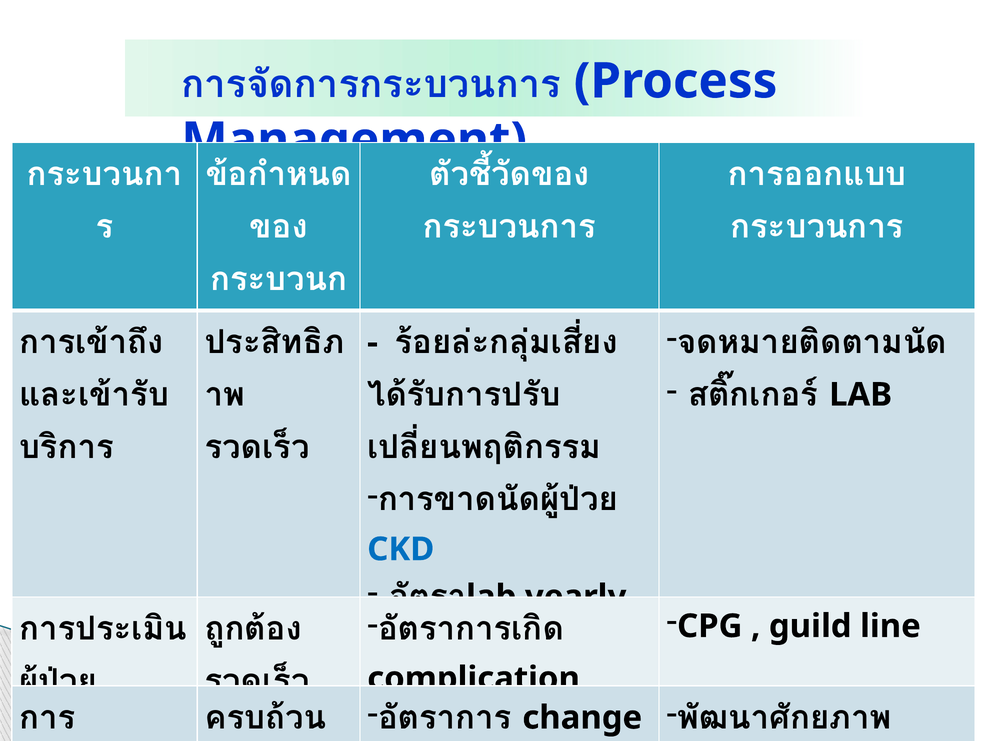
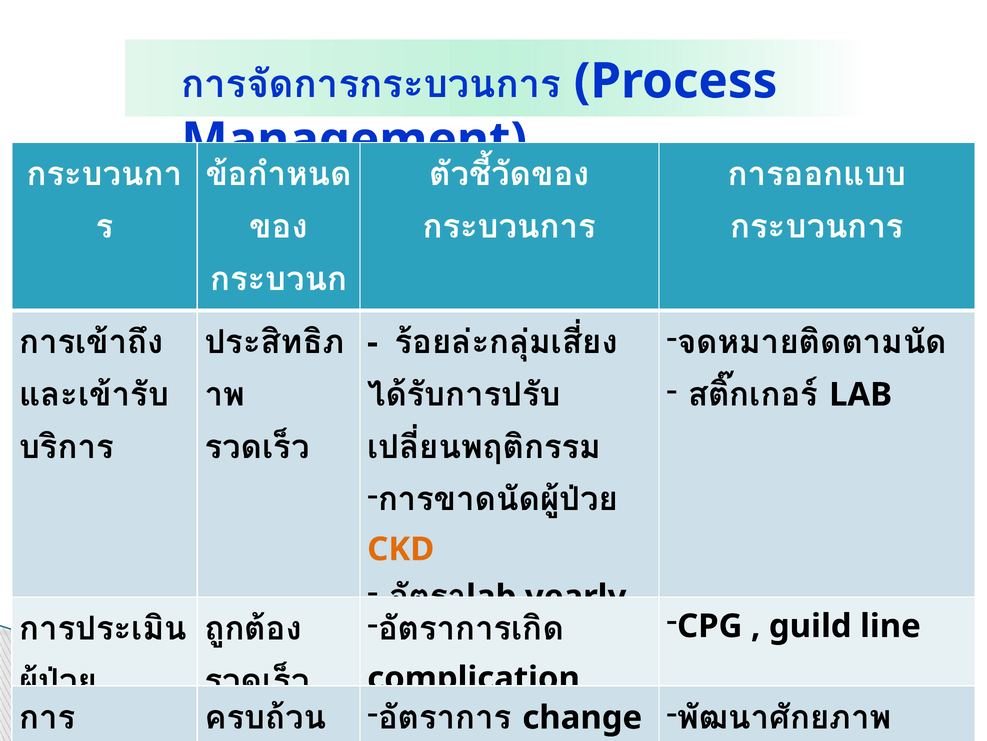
CKD at (401, 549) colour: blue -> orange
